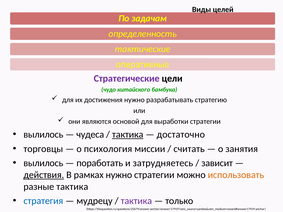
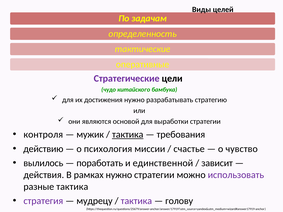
вылилось at (43, 135): вылилось -> контроля
чудеса: чудеса -> мужик
достаточно: достаточно -> требования
торговцы: торговцы -> действию
считать: считать -> счастье
занятия: занятия -> чувство
затрудняетесь: затрудняетесь -> единственной
действия underline: present -> none
использовать colour: orange -> purple
стратегия colour: blue -> purple
только: только -> голову
